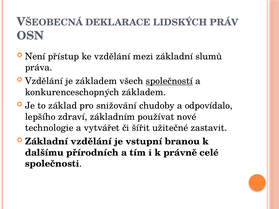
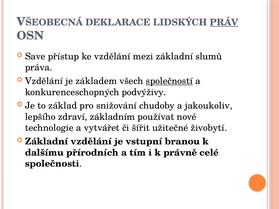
PRÁV underline: none -> present
Není: Není -> Save
konkurenceschopných základem: základem -> podvýživy
odpovídalo: odpovídalo -> jakoukoliv
zastavit: zastavit -> živobytí
